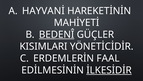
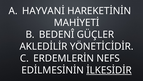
BEDENÎ underline: present -> none
KISIMLARI: KISIMLARI -> AKLEDİLİR
FAAL: FAAL -> NEFS
